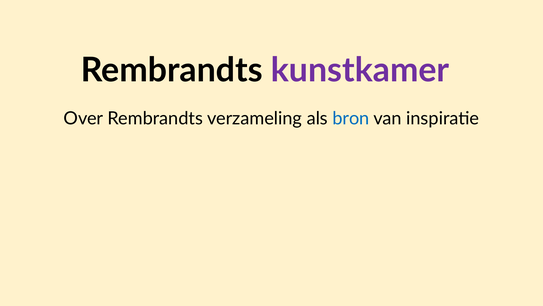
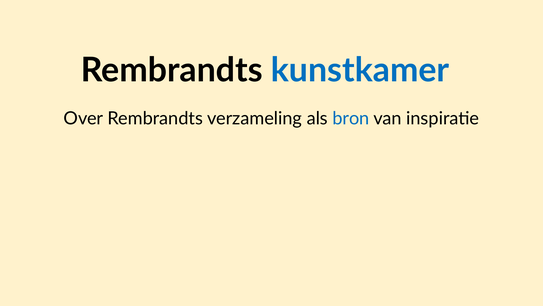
kunstkamer colour: purple -> blue
